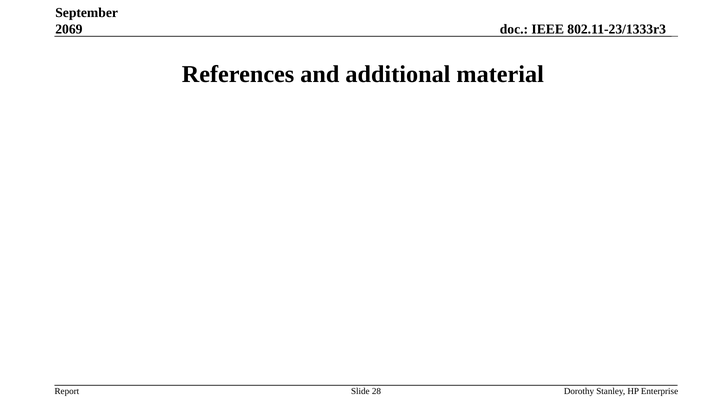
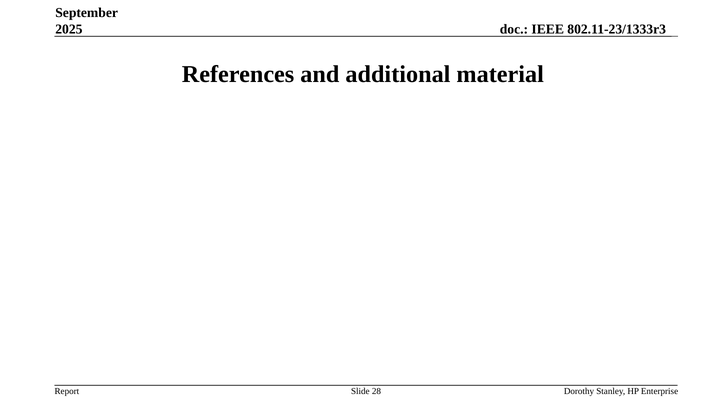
2069: 2069 -> 2025
